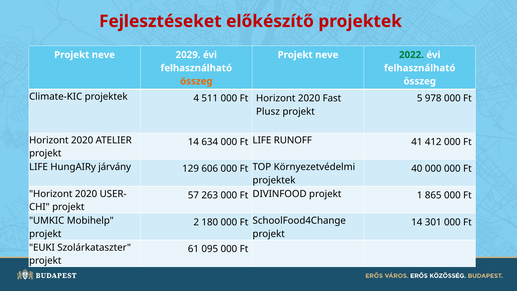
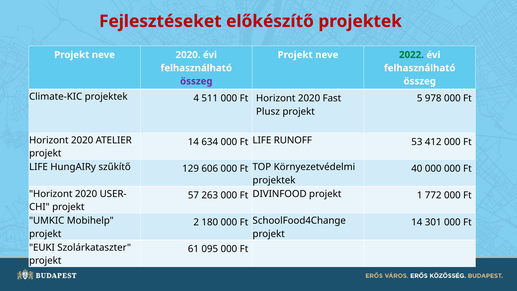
neve 2029: 2029 -> 2020
összeg at (196, 81) colour: orange -> purple
41: 41 -> 53
járvány: járvány -> szűkítő
865: 865 -> 772
